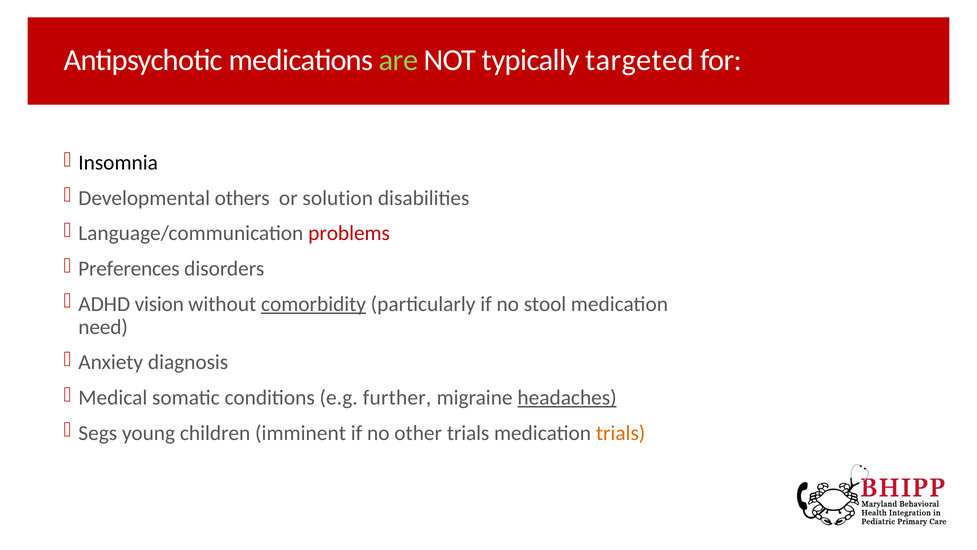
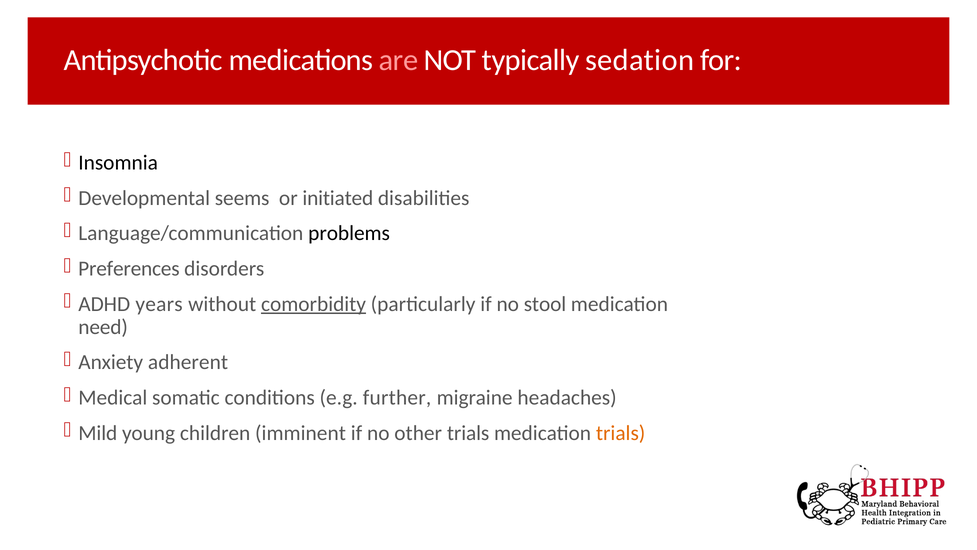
are colour: light green -> pink
targeted: targeted -> sedation
others: others -> seems
solution: solution -> initiated
problems colour: red -> black
vision: vision -> years
diagnosis: diagnosis -> adherent
headaches underline: present -> none
Segs: Segs -> Mild
